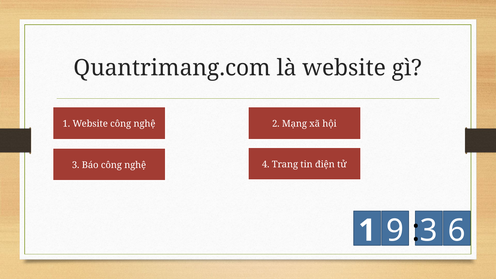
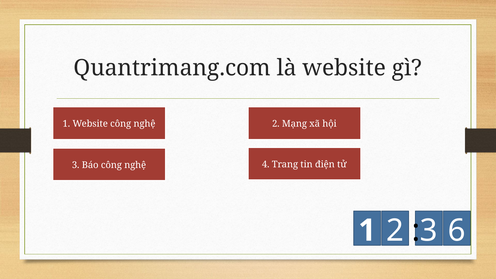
1 9: 9 -> 2
